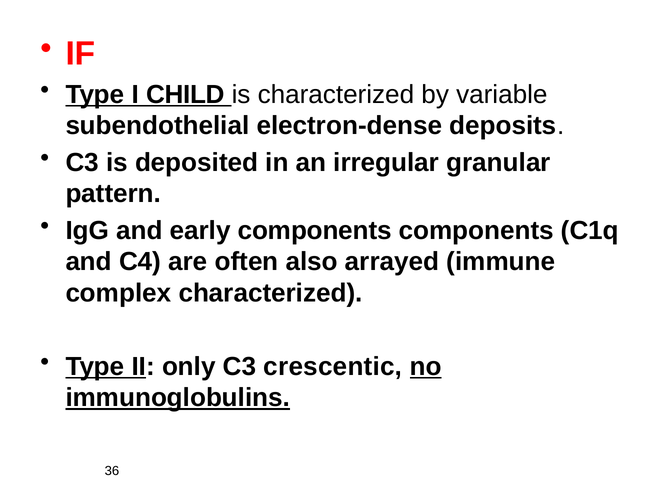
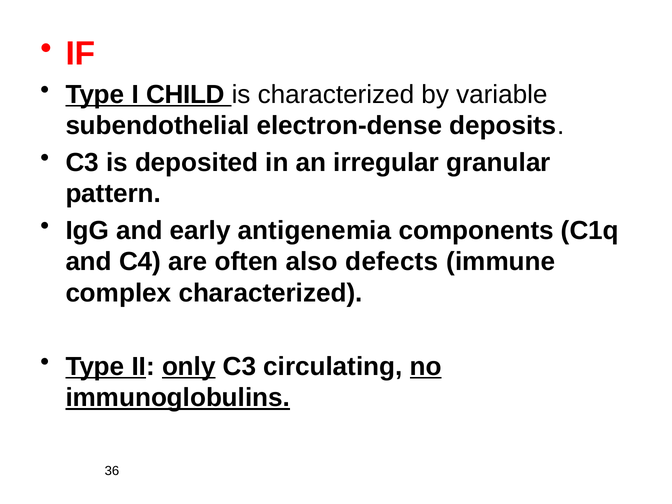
early components: components -> antigenemia
arrayed: arrayed -> defects
only underline: none -> present
crescentic: crescentic -> circulating
